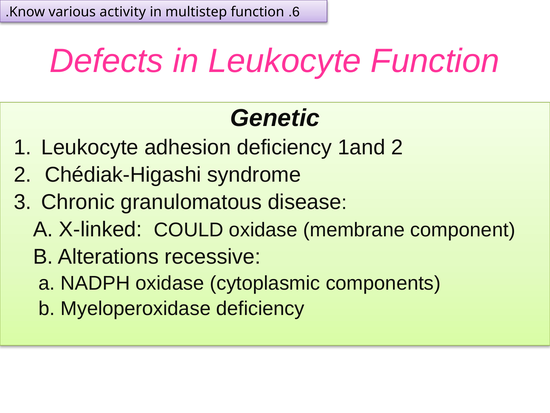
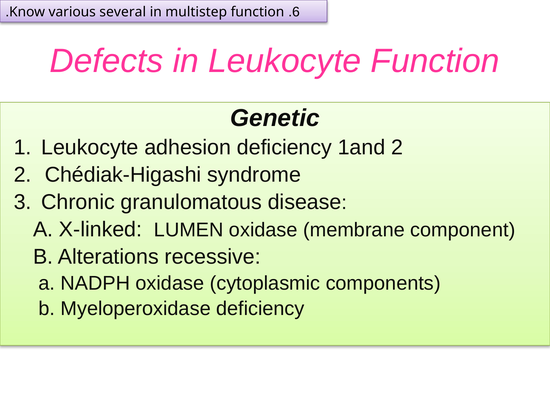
activity: activity -> several
COULD: COULD -> LUMEN
